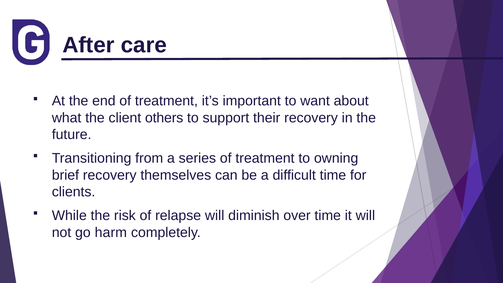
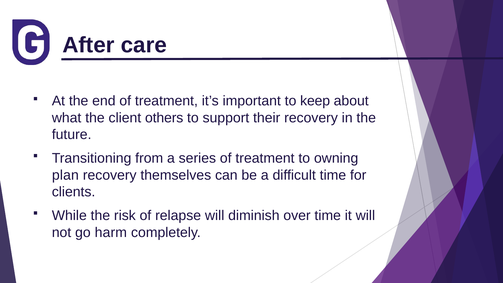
want: want -> keep
brief: brief -> plan
